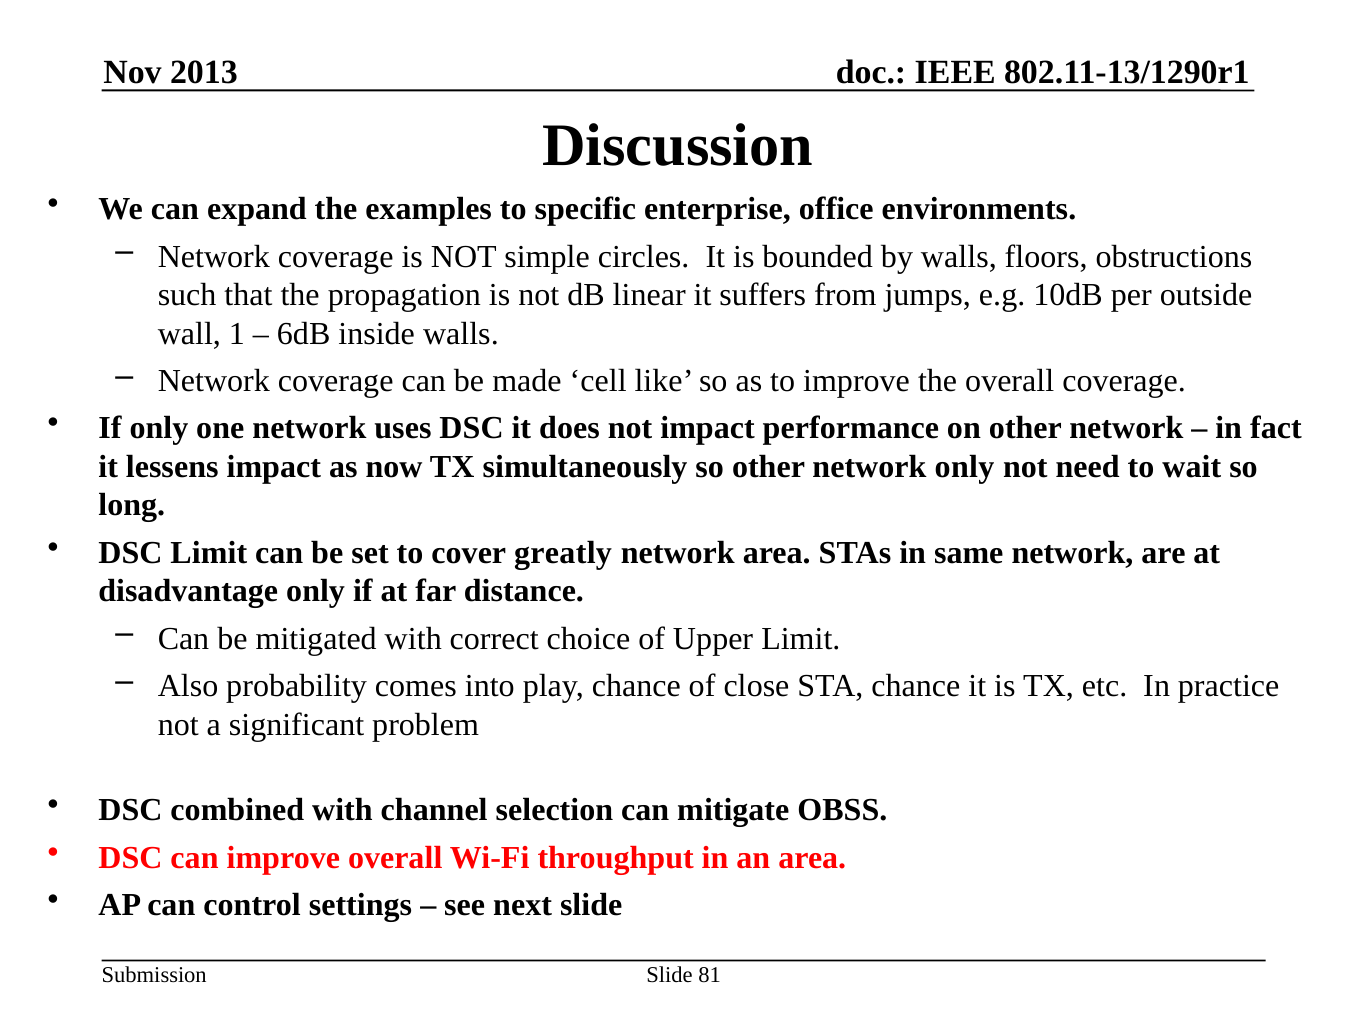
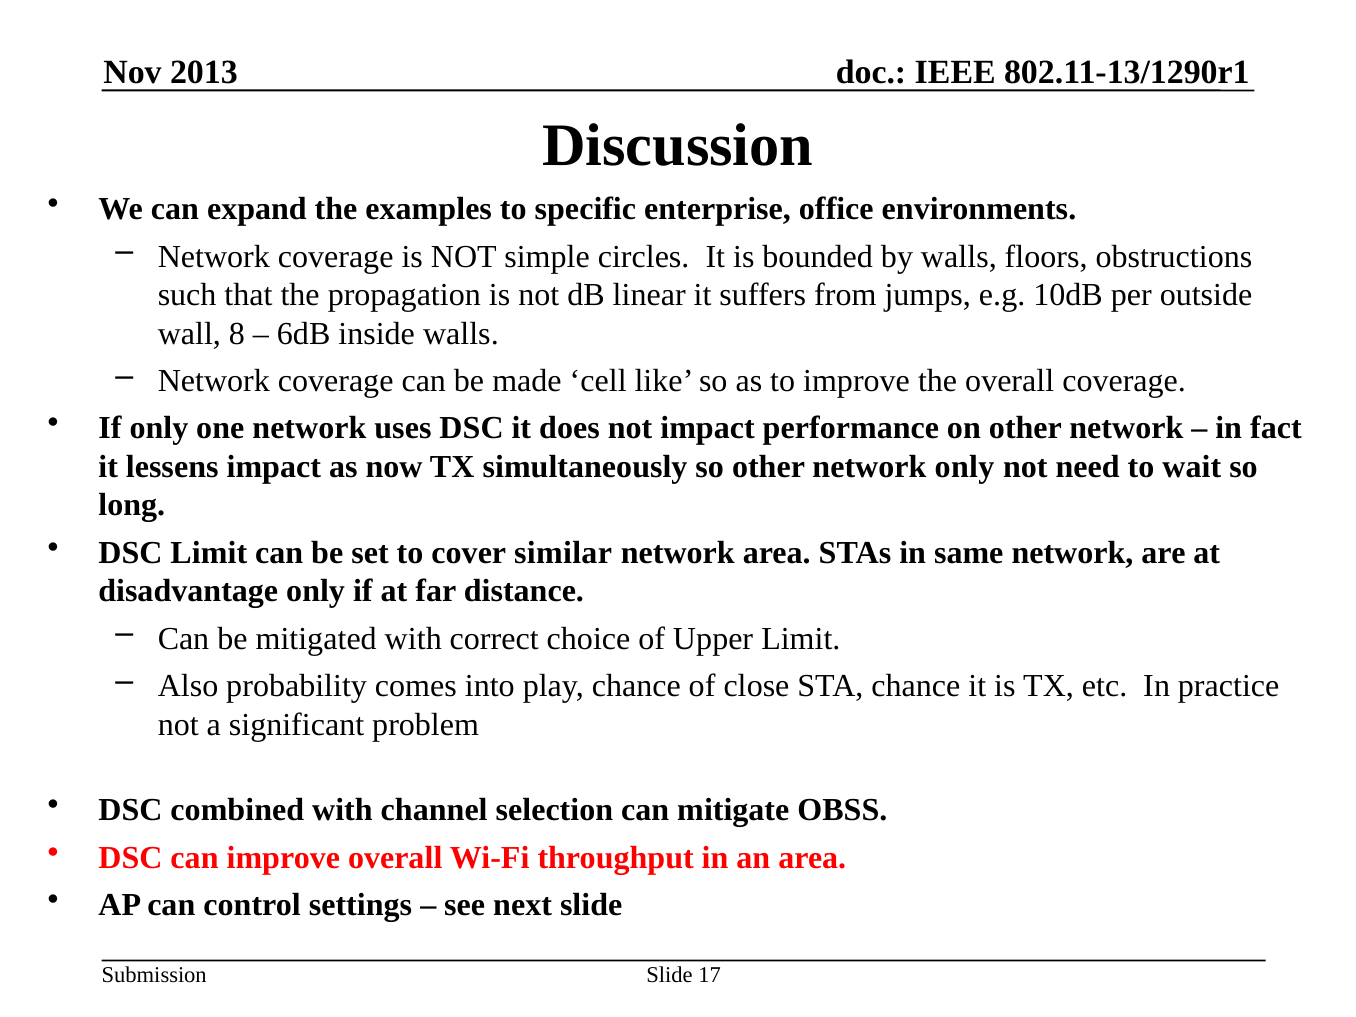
1: 1 -> 8
greatly: greatly -> similar
81: 81 -> 17
